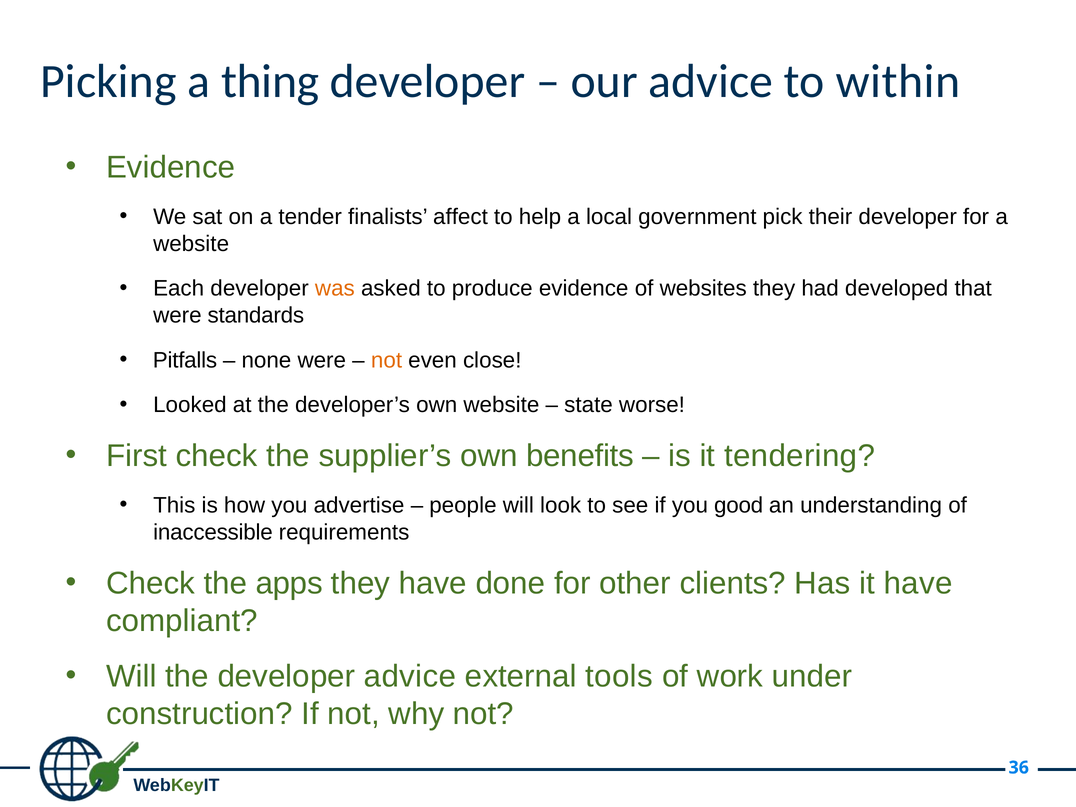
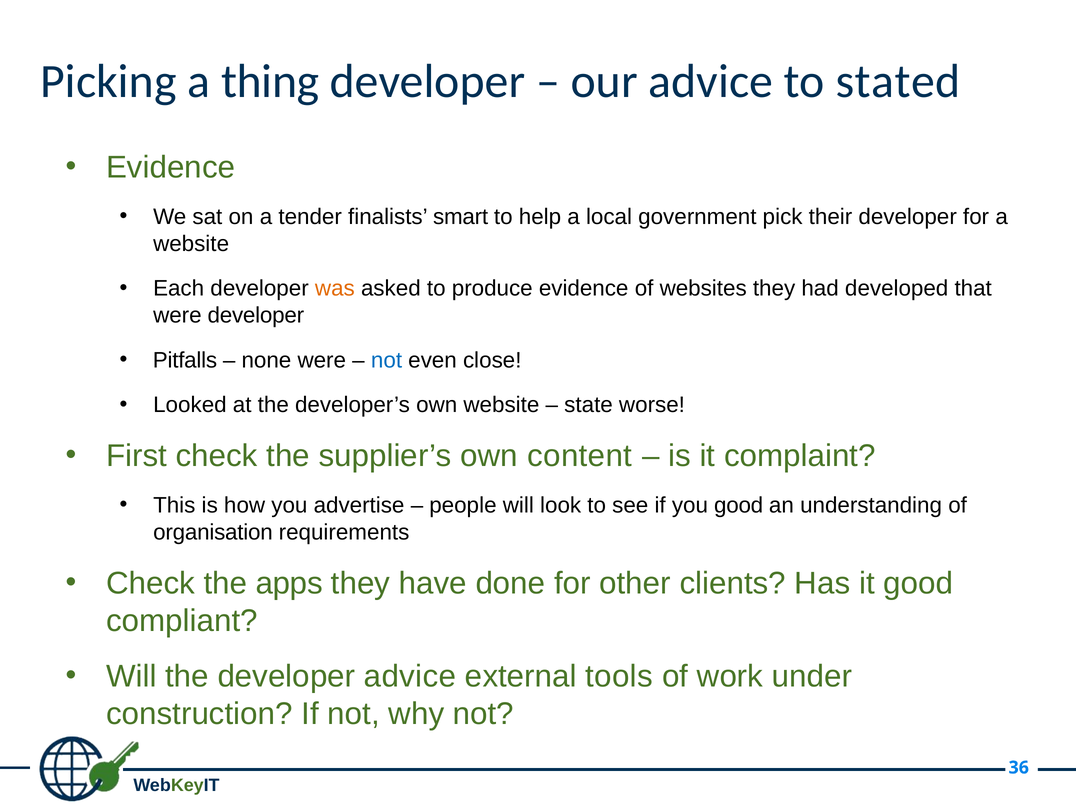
within: within -> stated
affect: affect -> smart
were standards: standards -> developer
not at (387, 360) colour: orange -> blue
benefits: benefits -> content
tendering: tendering -> complaint
inaccessible: inaccessible -> organisation
it have: have -> good
